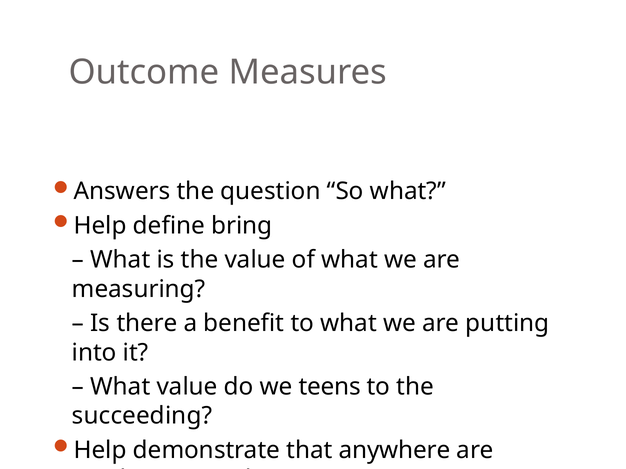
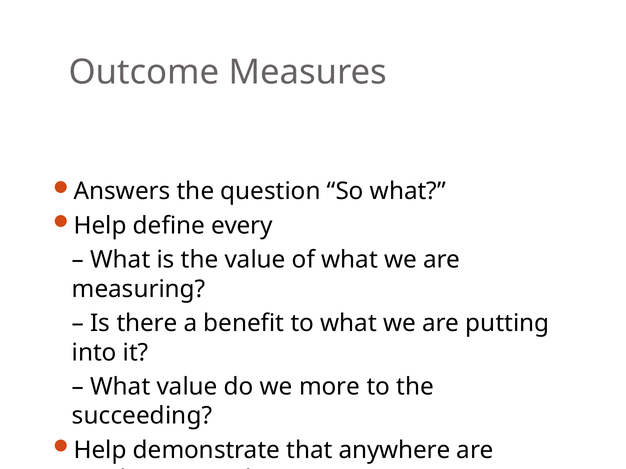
bring: bring -> every
teens: teens -> more
